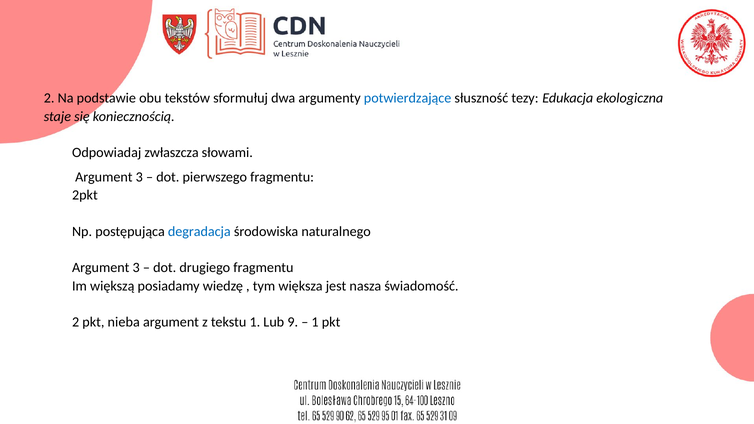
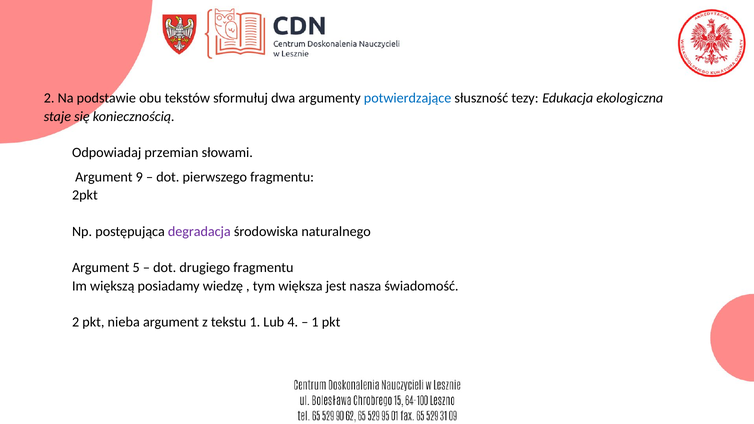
zwłaszcza: zwłaszcza -> przemian
3 at (139, 177): 3 -> 9
degradacja colour: blue -> purple
3 at (136, 268): 3 -> 5
9: 9 -> 4
